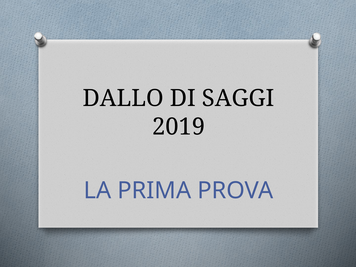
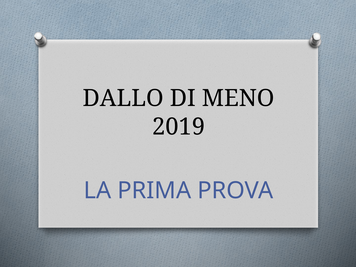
SAGGI: SAGGI -> MENO
